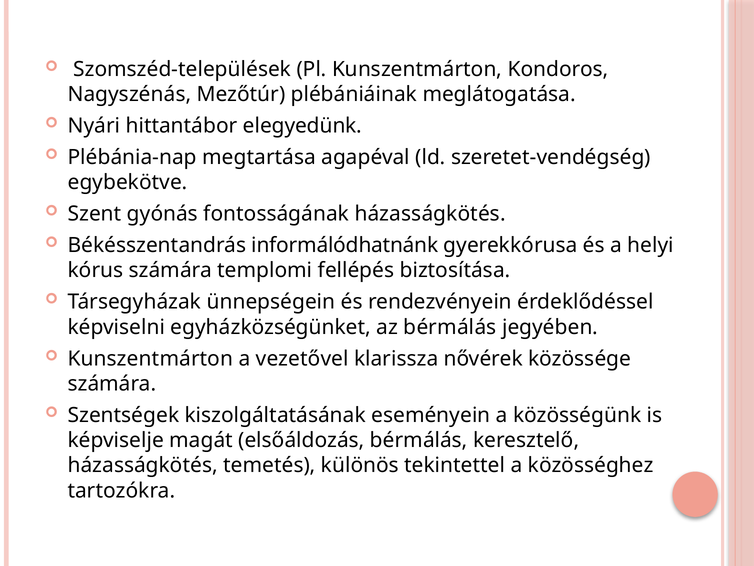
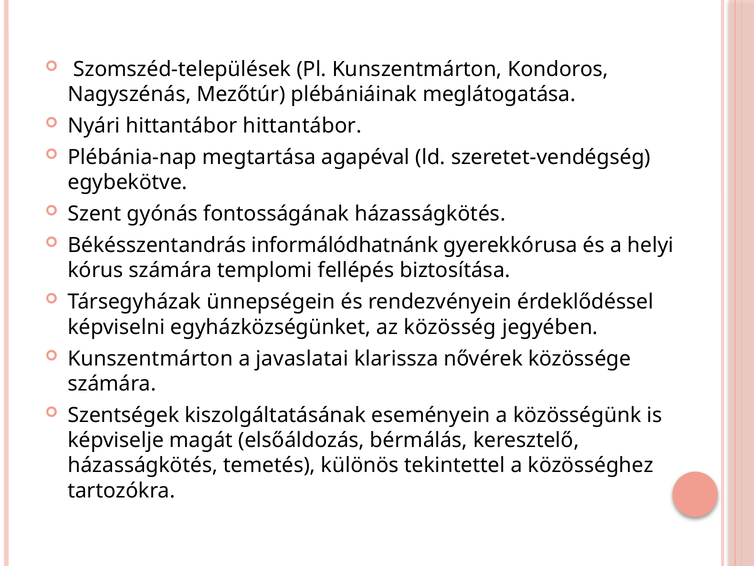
hittantábor elegyedünk: elegyedünk -> hittantábor
az bérmálás: bérmálás -> közösség
vezetővel: vezetővel -> javaslatai
